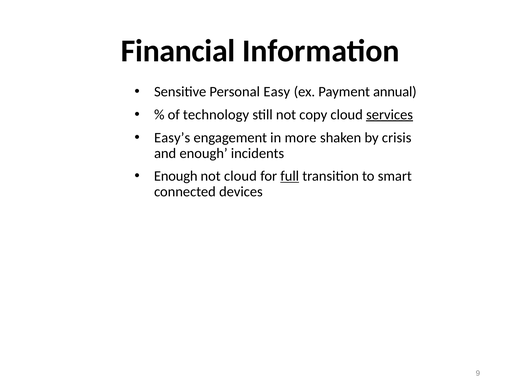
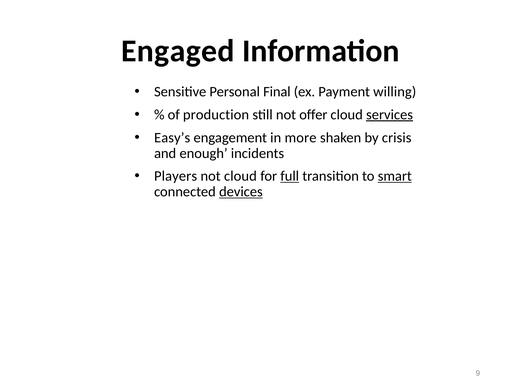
Financial: Financial -> Engaged
Easy: Easy -> Final
annual: annual -> willing
technology: technology -> production
copy: copy -> offer
Enough at (176, 176): Enough -> Players
smart underline: none -> present
devices underline: none -> present
